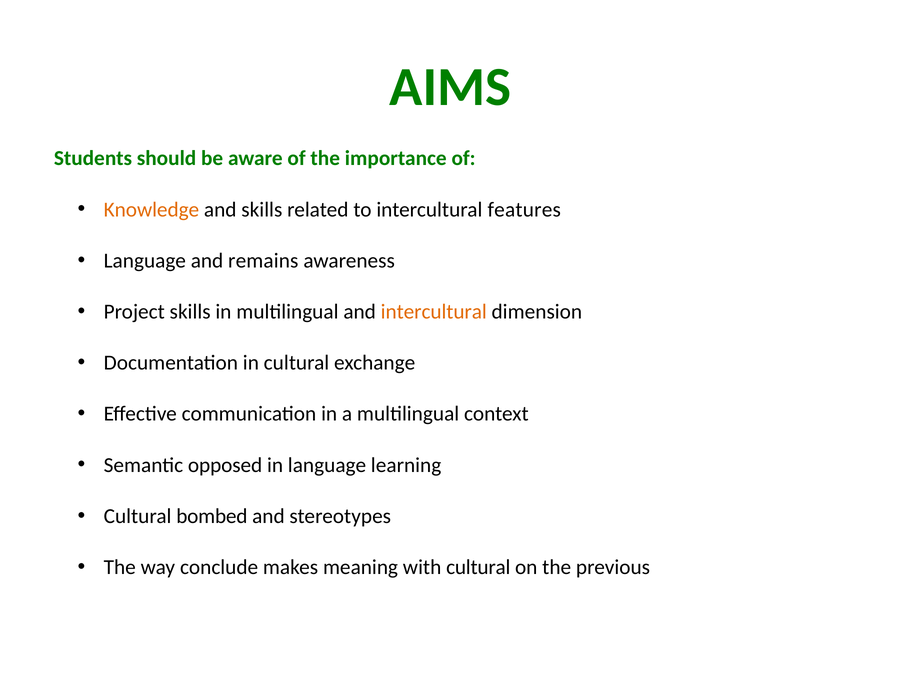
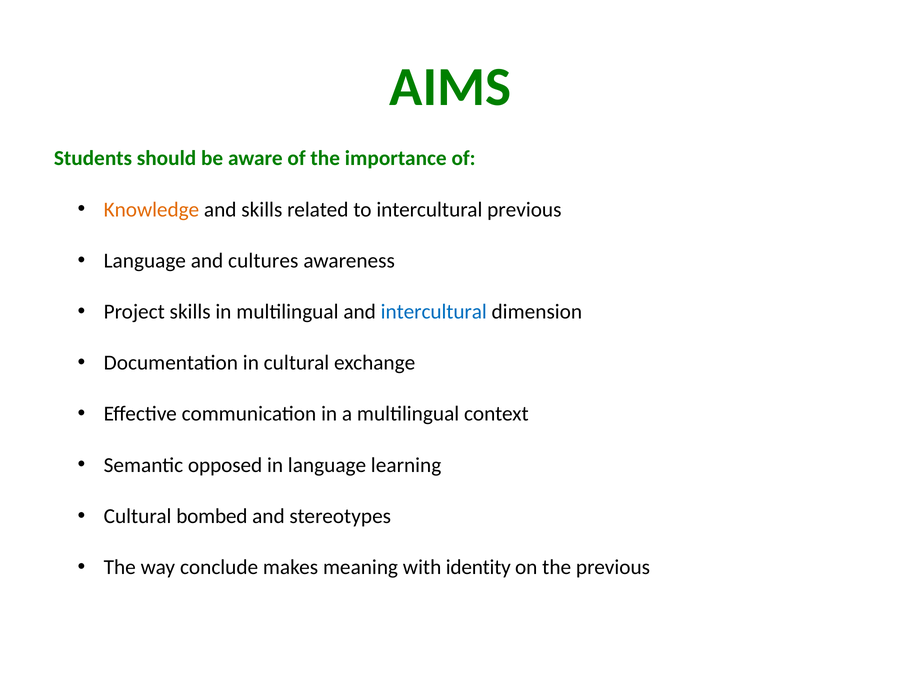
intercultural features: features -> previous
remains: remains -> cultures
intercultural at (434, 312) colour: orange -> blue
with cultural: cultural -> identity
